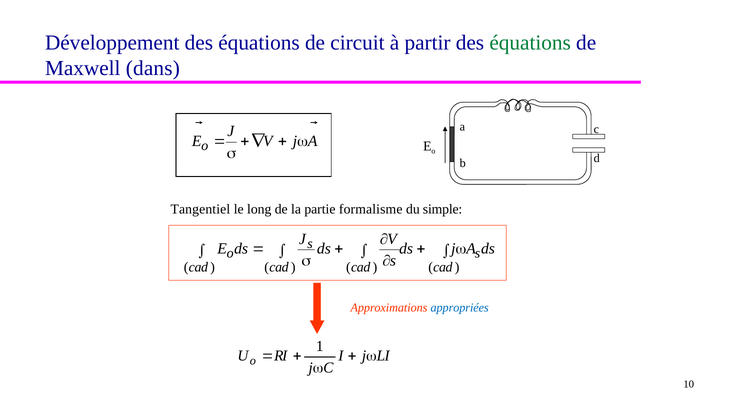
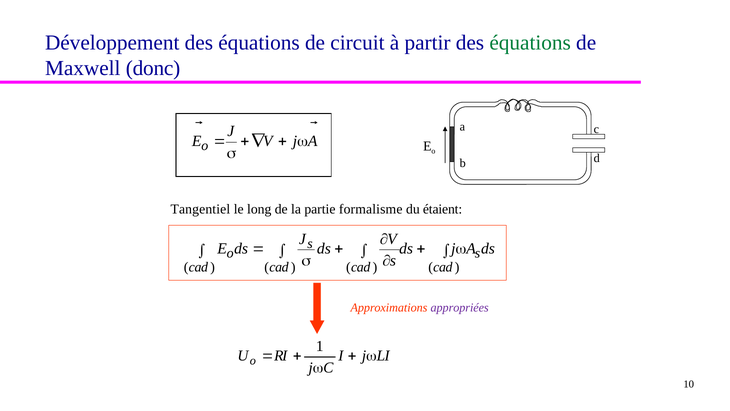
dans: dans -> donc
simple: simple -> étaient
appropriées colour: blue -> purple
